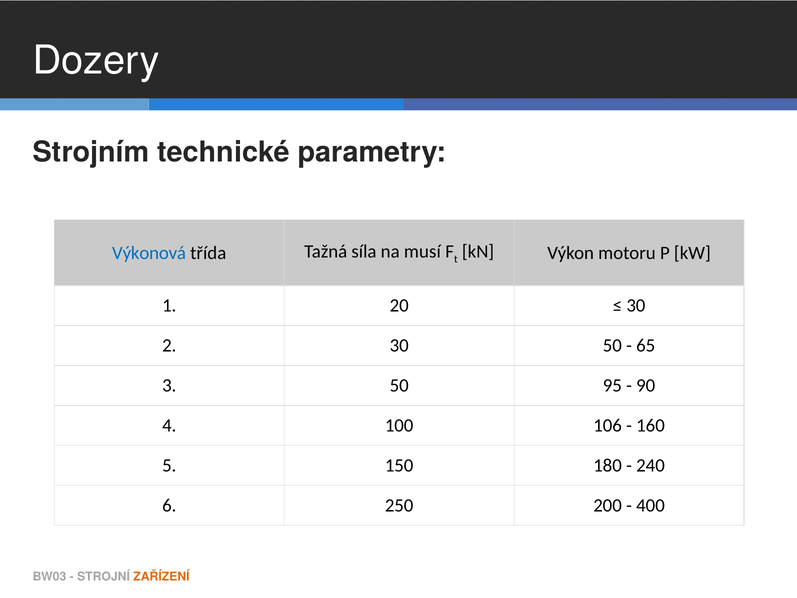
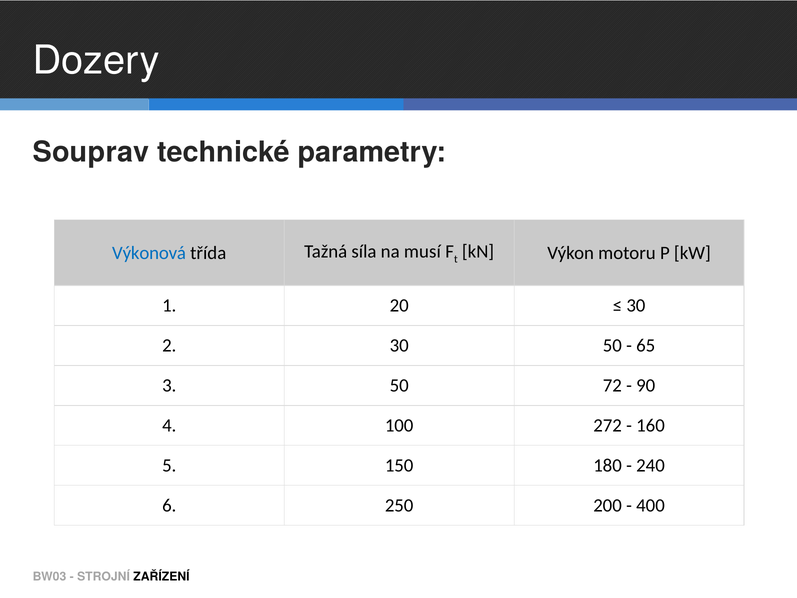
Strojním: Strojním -> Souprav
95: 95 -> 72
106: 106 -> 272
ZAŘÍZENÍ colour: orange -> black
